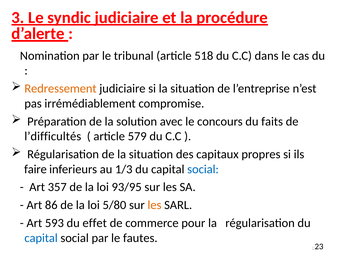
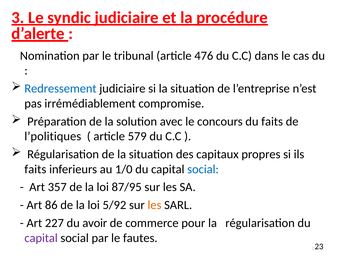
518: 518 -> 476
Redressement colour: orange -> blue
l’difficultés: l’difficultés -> l’politiques
faire at (35, 169): faire -> faits
1/3: 1/3 -> 1/0
93/95: 93/95 -> 87/95
5/80: 5/80 -> 5/92
593: 593 -> 227
effet: effet -> avoir
capital at (41, 238) colour: blue -> purple
